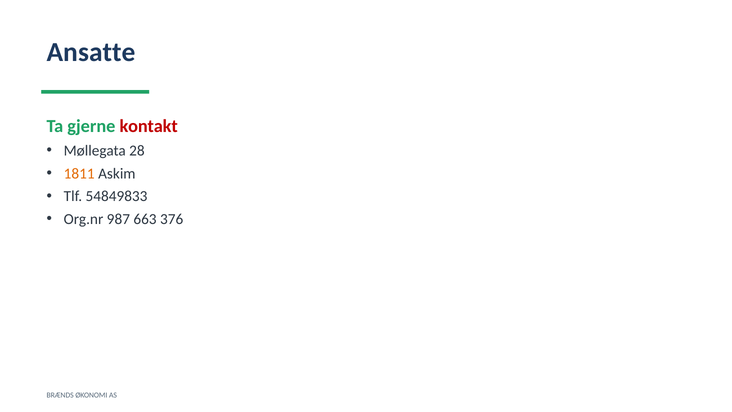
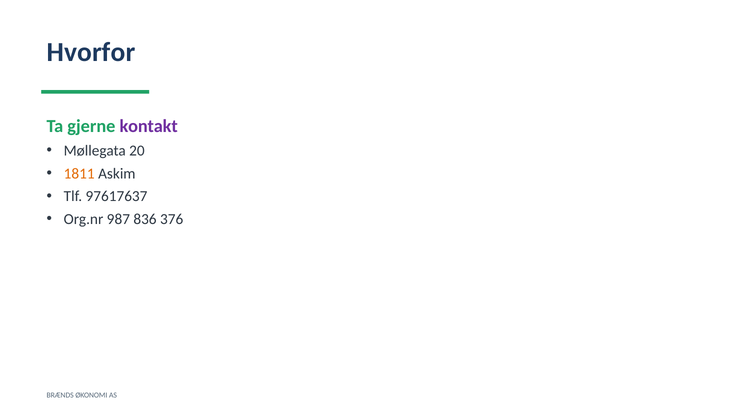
Ansatte: Ansatte -> Hvorfor
kontakt colour: red -> purple
28: 28 -> 20
54849833: 54849833 -> 97617637
663: 663 -> 836
